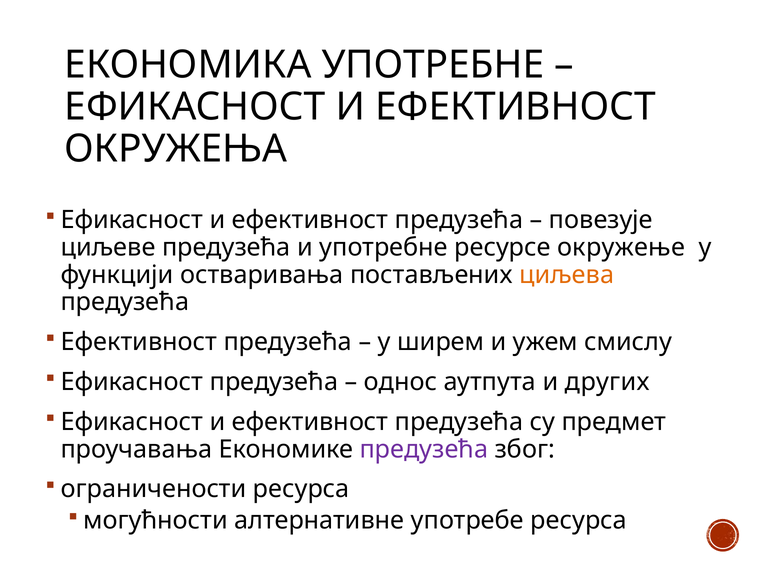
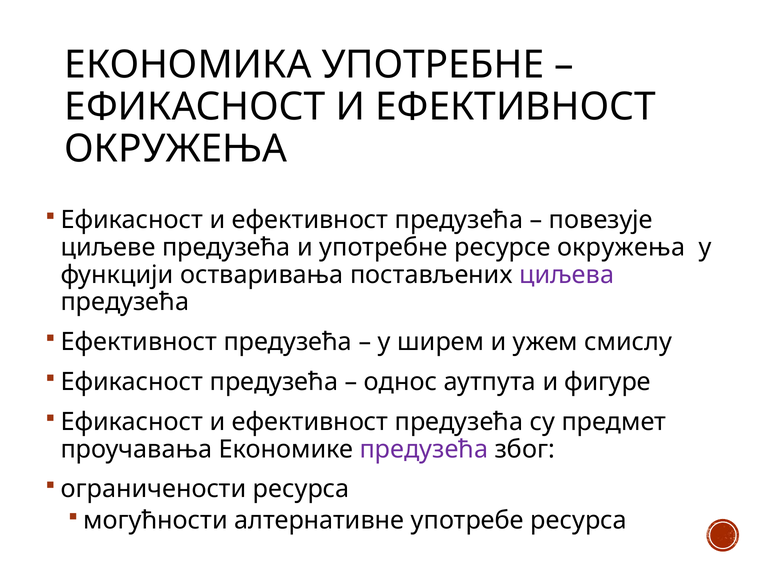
ресурсе окружење: окружење -> окружења
циљева colour: orange -> purple
других: других -> фигуре
